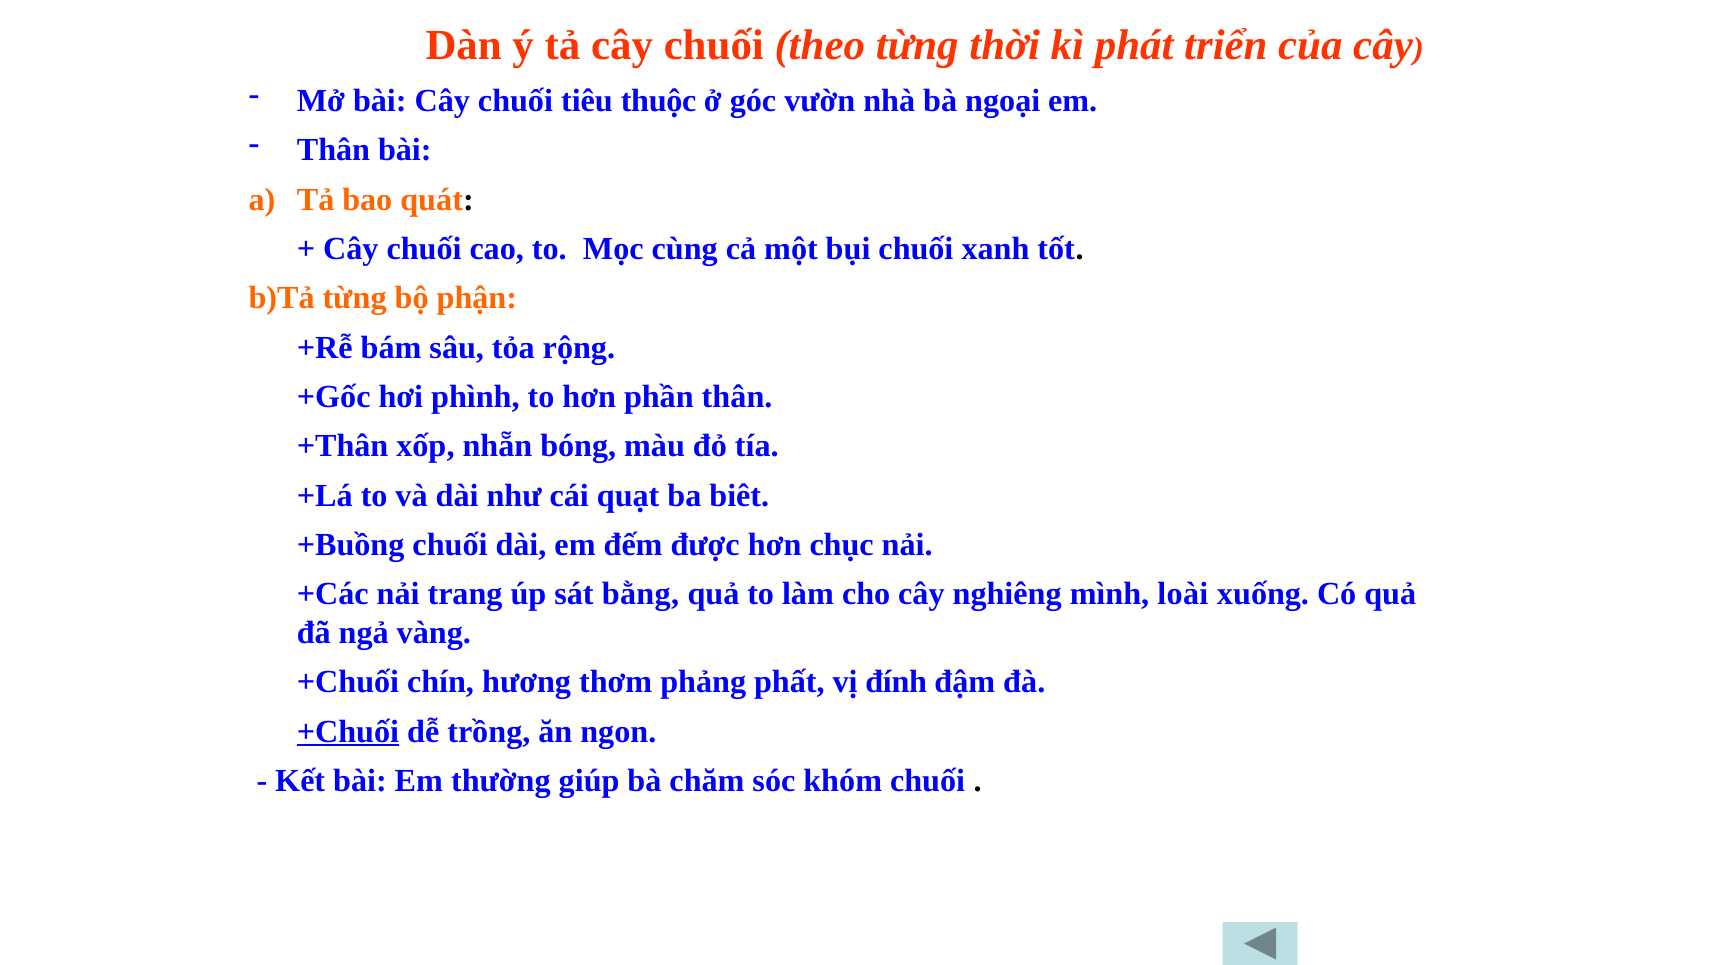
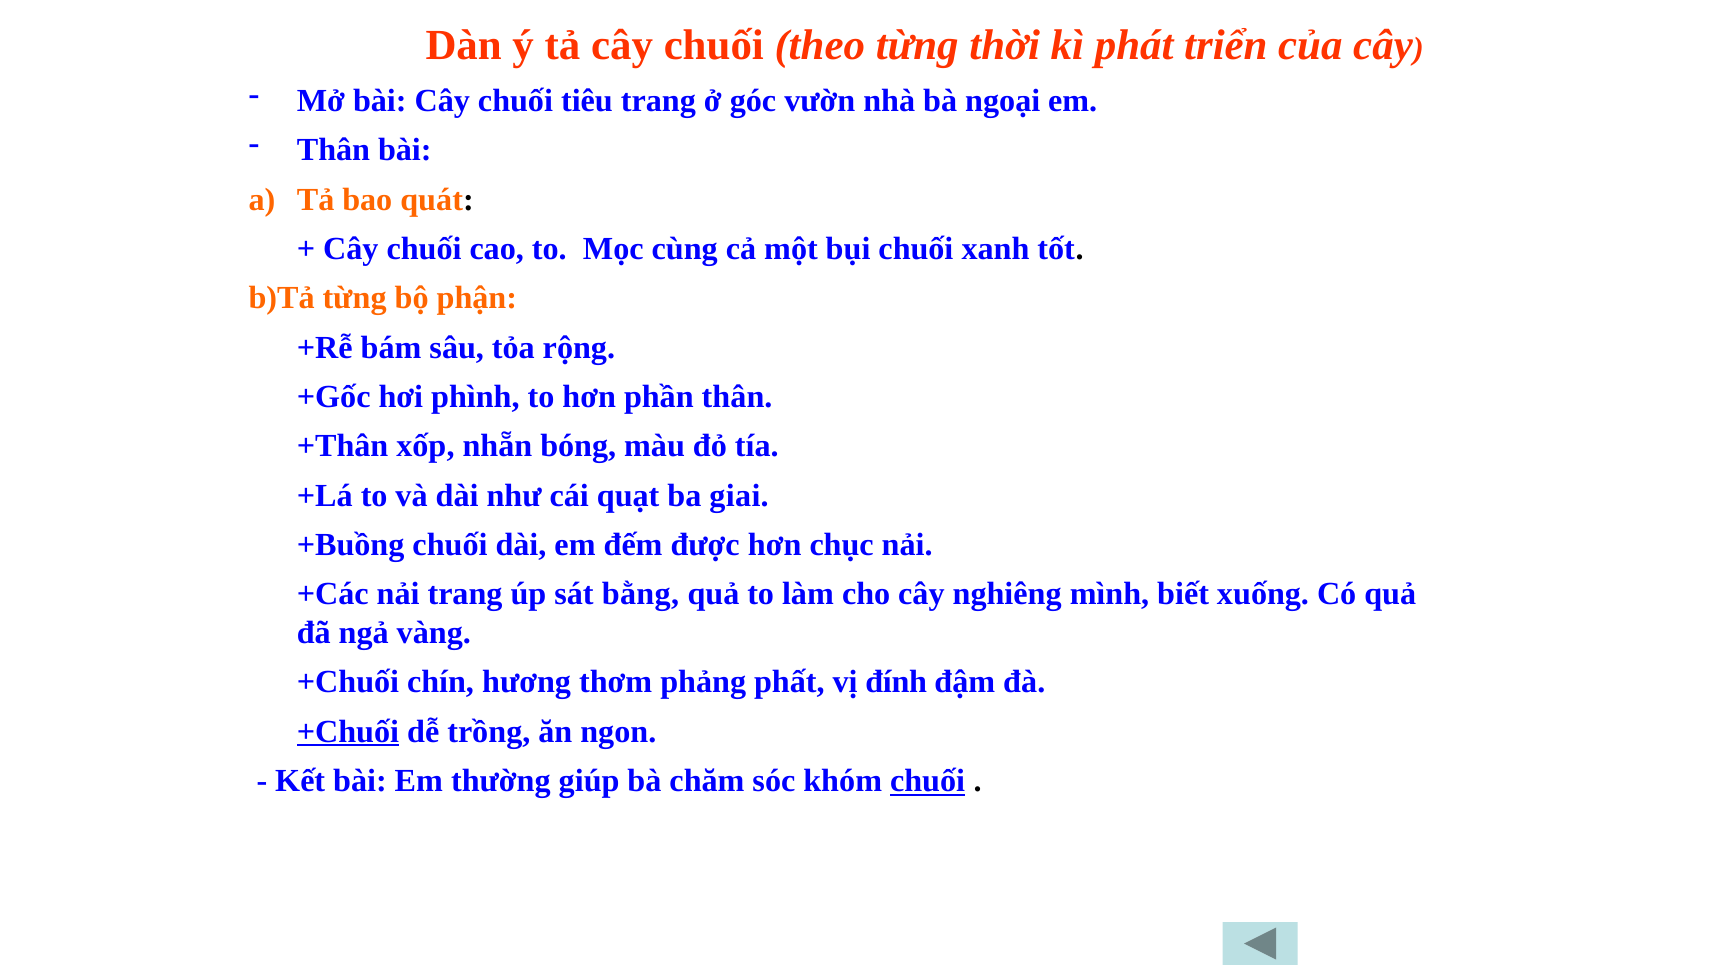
tiêu thuộc: thuộc -> trang
biêt: biêt -> giai
loài: loài -> biết
chuối at (928, 781) underline: none -> present
